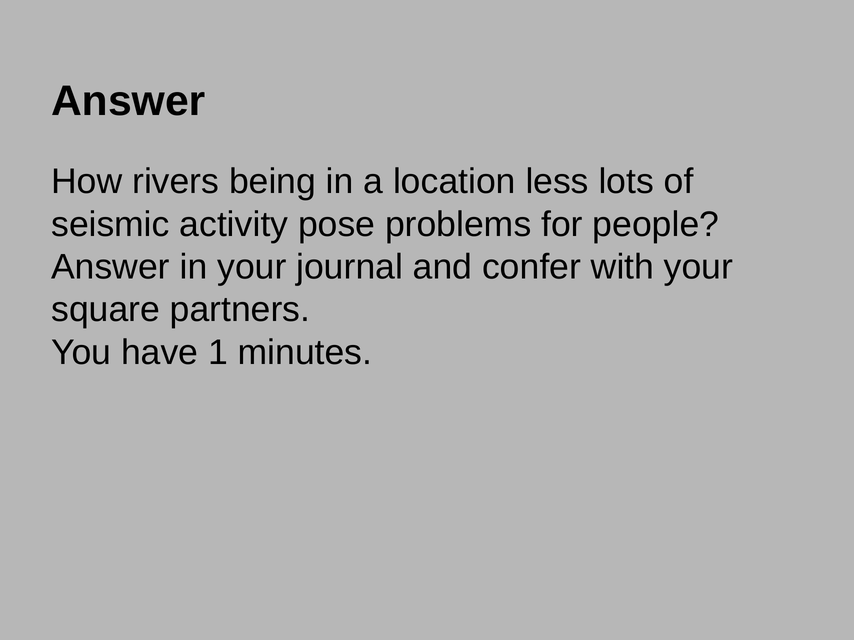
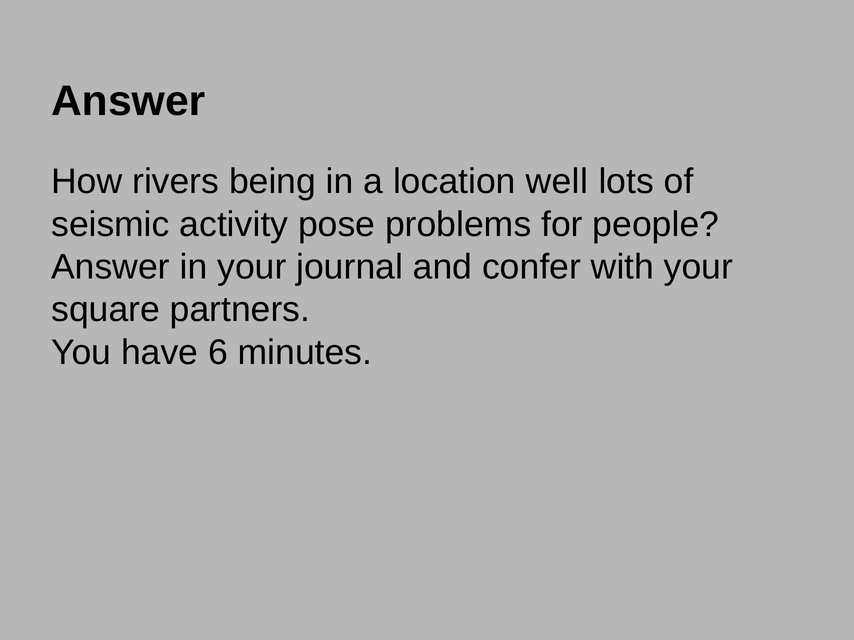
less: less -> well
1: 1 -> 6
